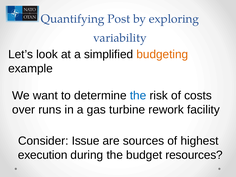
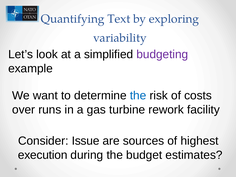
Post: Post -> Text
budgeting colour: orange -> purple
resources: resources -> estimates
